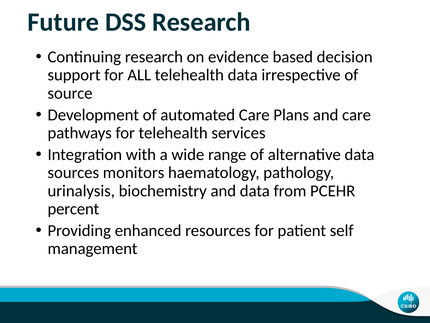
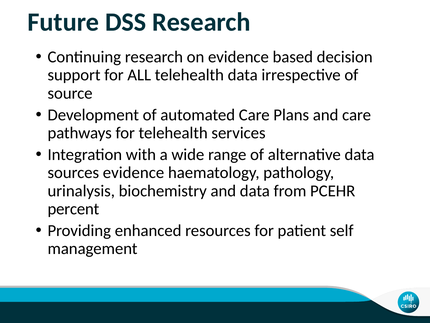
sources monitors: monitors -> evidence
